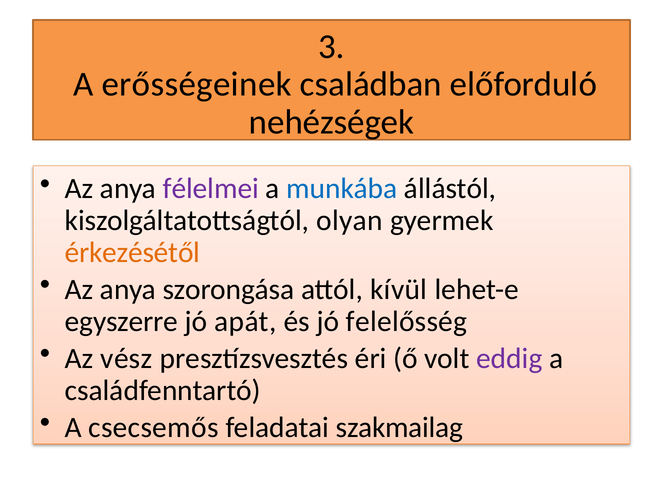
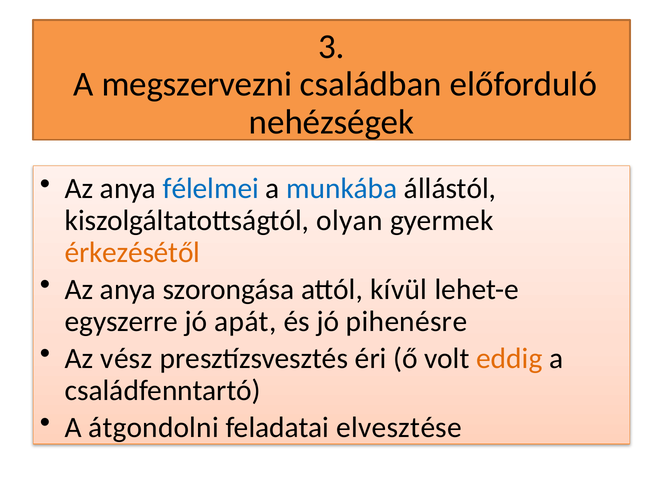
erősségeinek: erősségeinek -> megszervezni
félelmei colour: purple -> blue
felelősség: felelősség -> pihenésre
eddig colour: purple -> orange
csecsemős: csecsemős -> átgondolni
szakmailag: szakmailag -> elvesztése
